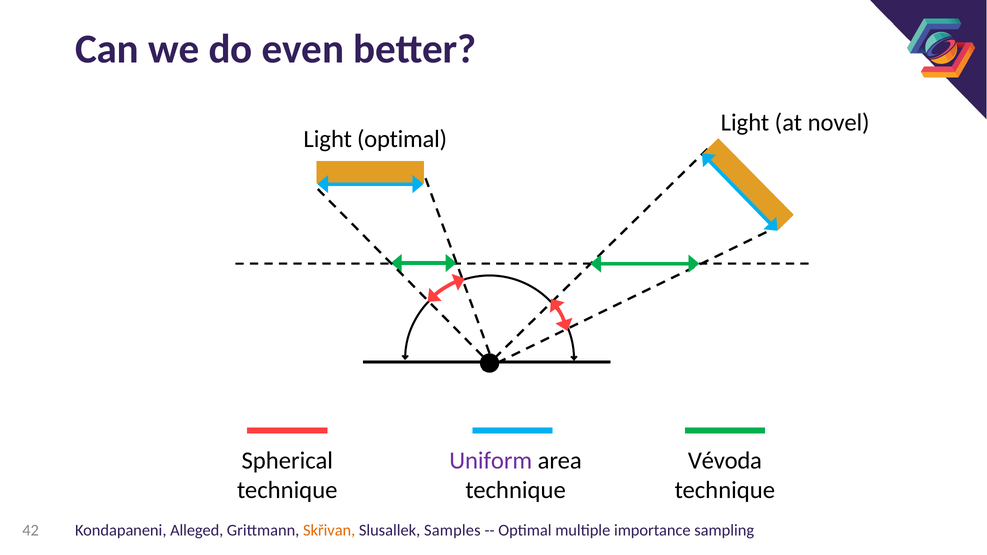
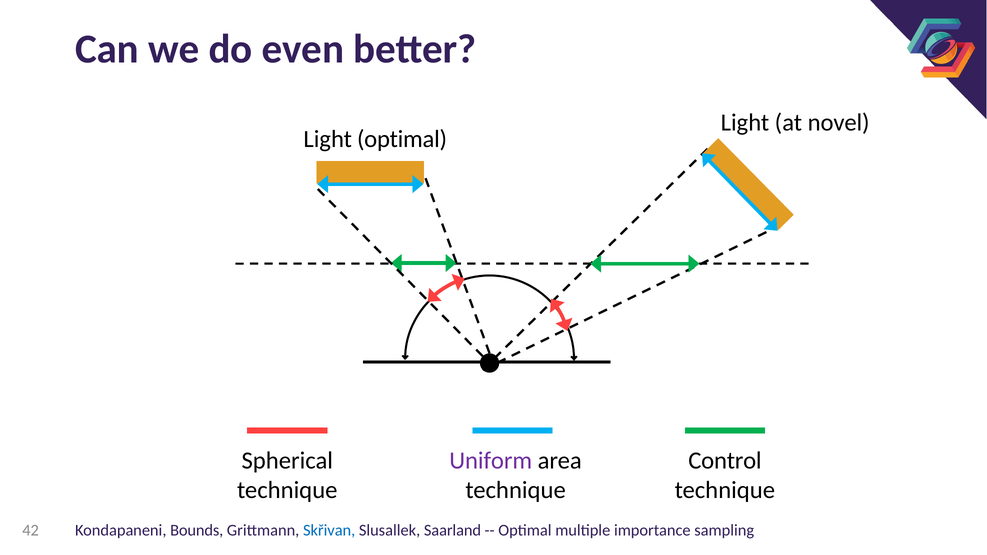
Vévoda: Vévoda -> Control
Alleged: Alleged -> Bounds
Skřivan colour: orange -> blue
Samples: Samples -> Saarland
